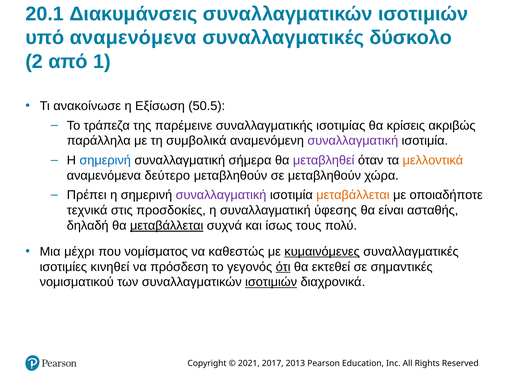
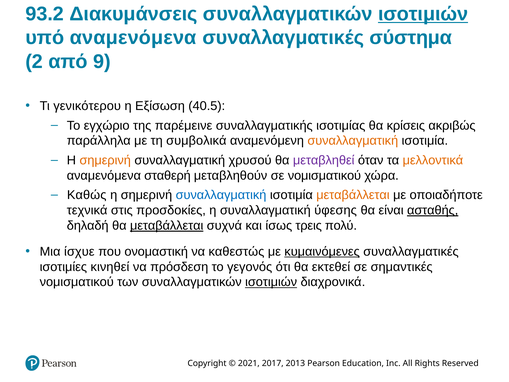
20.1: 20.1 -> 93.2
ισοτιμιών at (423, 14) underline: none -> present
δύσκολο: δύσκολο -> σύστημα
1: 1 -> 9
ανακοίνωσε: ανακοίνωσε -> γενικότερου
50.5: 50.5 -> 40.5
τράπεζα: τράπεζα -> εγχώριο
συναλλαγματική at (353, 141) colour: purple -> orange
σημερινή at (105, 160) colour: blue -> orange
σήμερα: σήμερα -> χρυσού
δεύτερο: δεύτερο -> σταθερή
σε μεταβληθούν: μεταβληθούν -> νομισματικού
Πρέπει: Πρέπει -> Καθώς
συναλλαγματική at (221, 195) colour: purple -> blue
ασταθής underline: none -> present
τους: τους -> τρεις
μέχρι: μέχρι -> ίσχυε
νομίσματος: νομίσματος -> ονομαστική
ότι underline: present -> none
